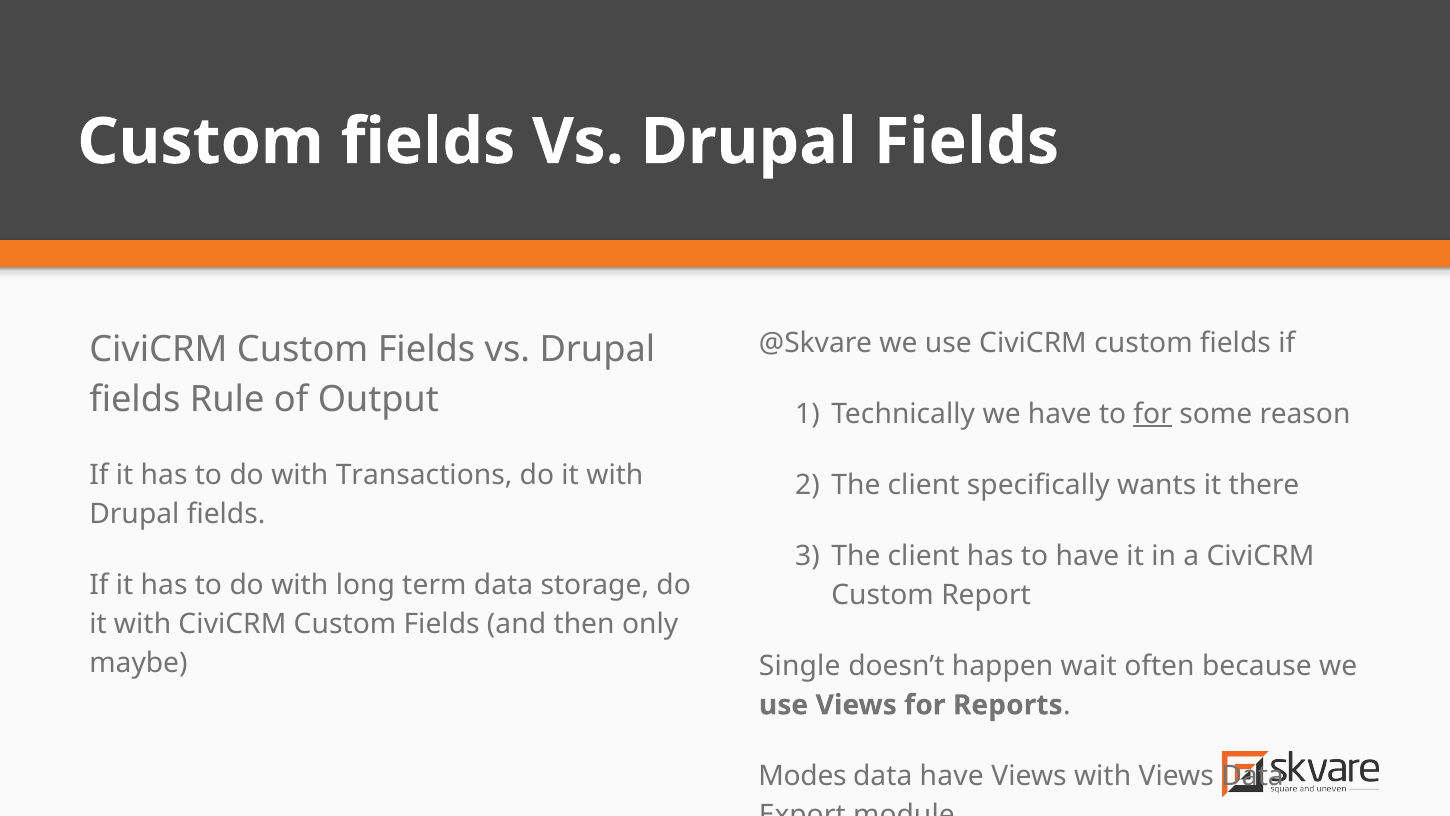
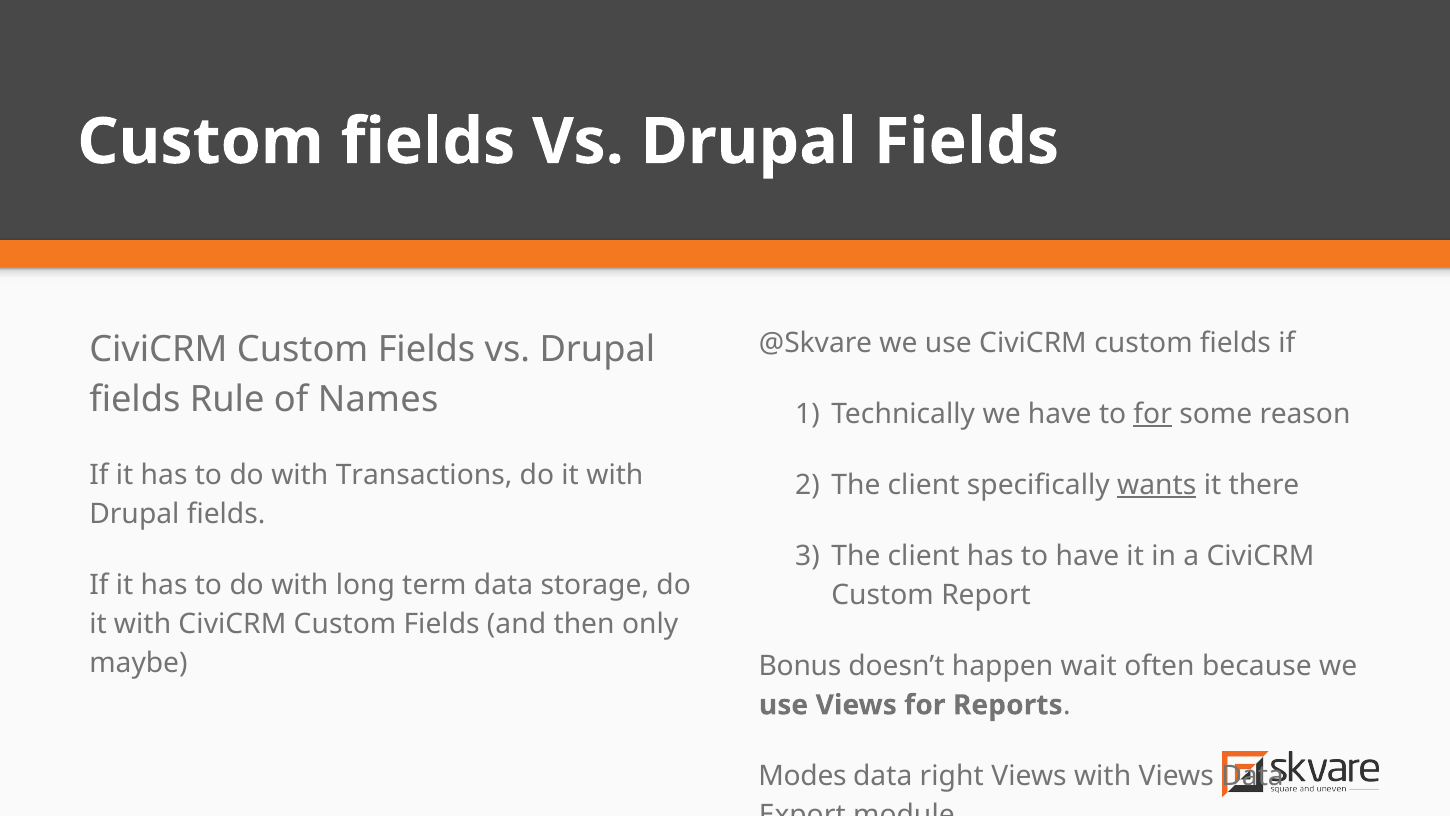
Output: Output -> Names
wants underline: none -> present
Single: Single -> Bonus
data have: have -> right
